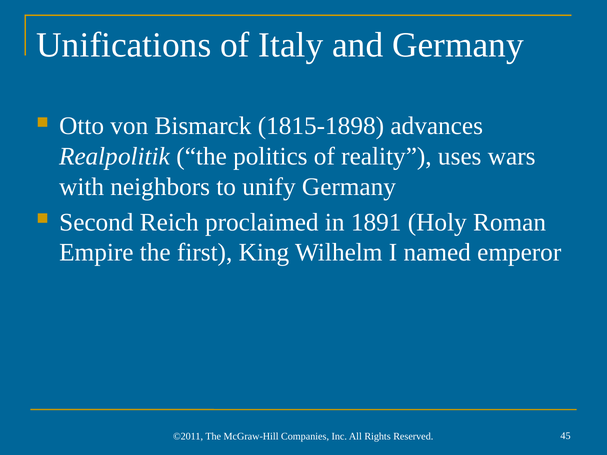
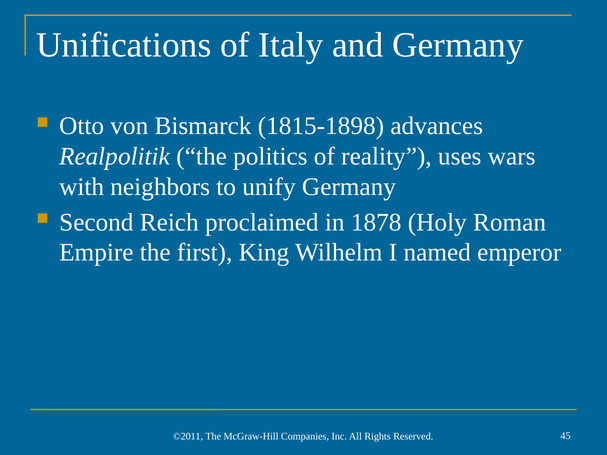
1891: 1891 -> 1878
